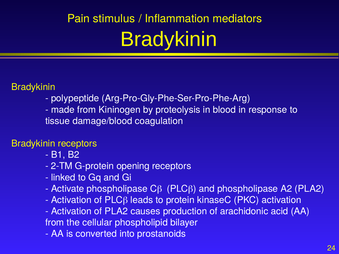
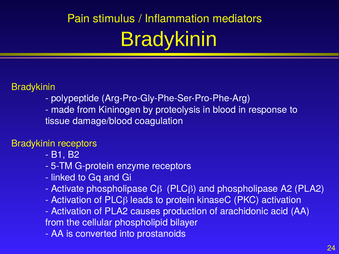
2-TM: 2-TM -> 5-TM
opening: opening -> enzyme
